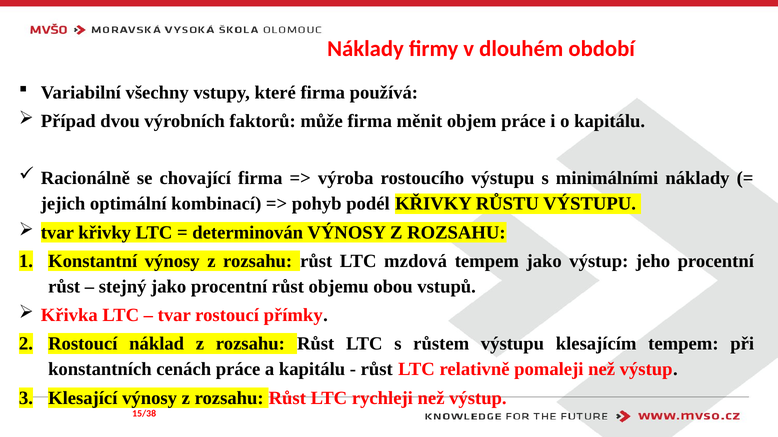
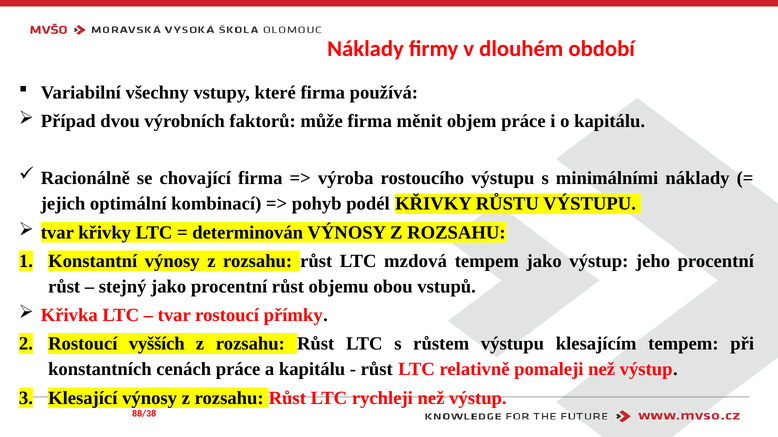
náklad: náklad -> vyšších
15/38: 15/38 -> 88/38
